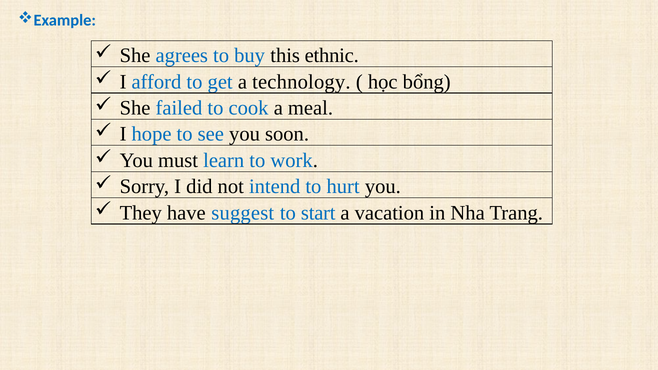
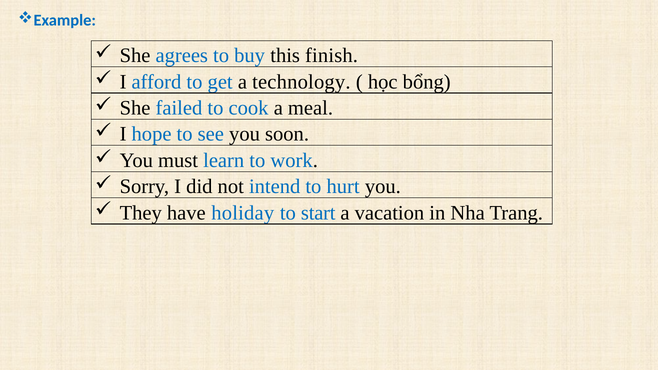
ethnic: ethnic -> finish
suggest: suggest -> holiday
